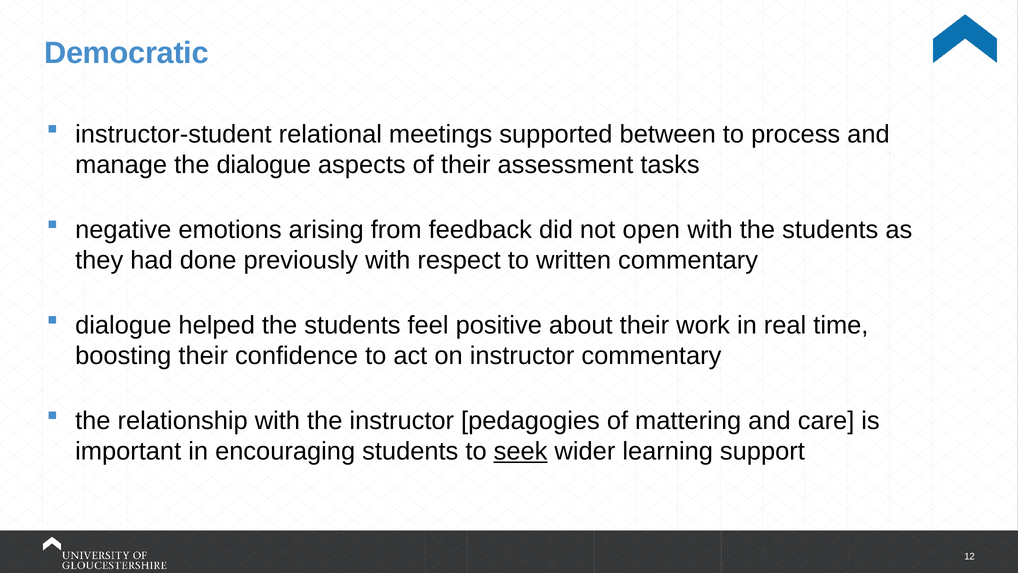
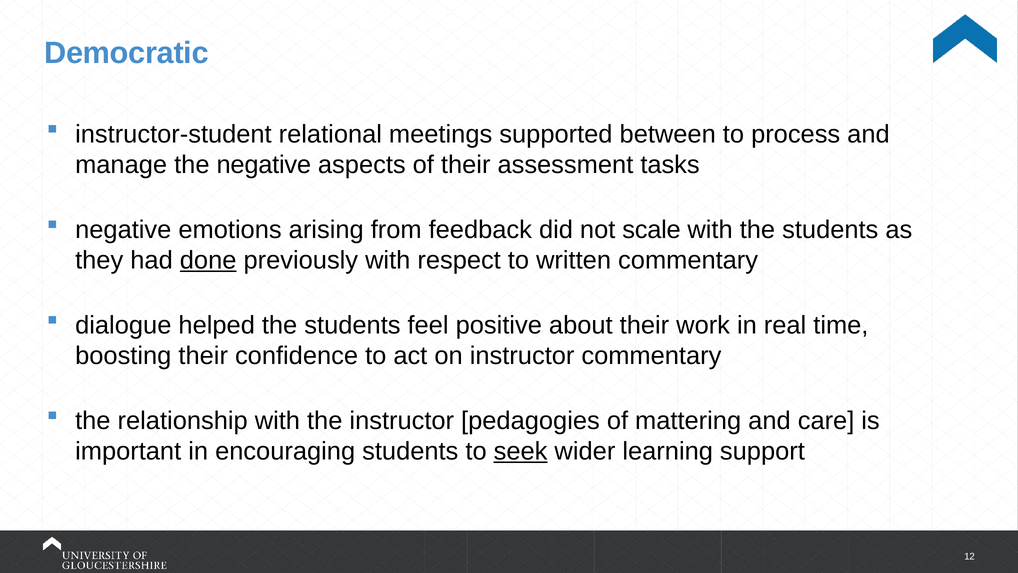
the dialogue: dialogue -> negative
open: open -> scale
done underline: none -> present
